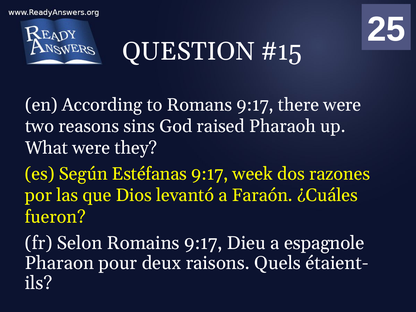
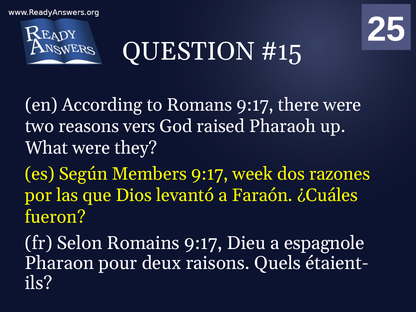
sins: sins -> vers
Estéfanas: Estéfanas -> Members
